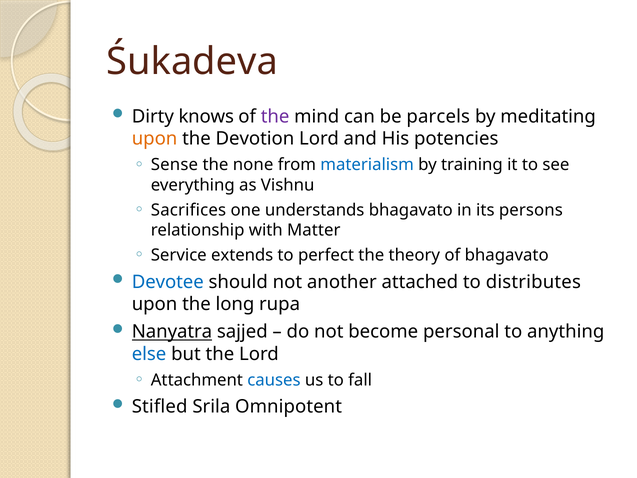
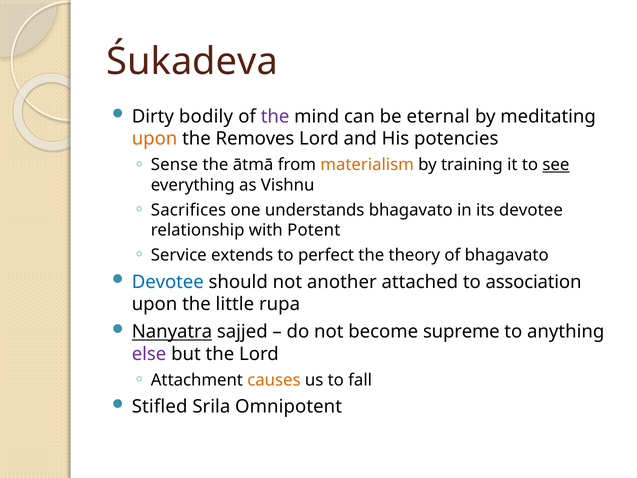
knows: knows -> bodily
parcels: parcels -> eternal
Devotion: Devotion -> Removes
none: none -> ātmā
materialism colour: blue -> orange
see underline: none -> present
its persons: persons -> devotee
Matter: Matter -> Potent
distributes: distributes -> association
long: long -> little
personal: personal -> supreme
else colour: blue -> purple
causes colour: blue -> orange
